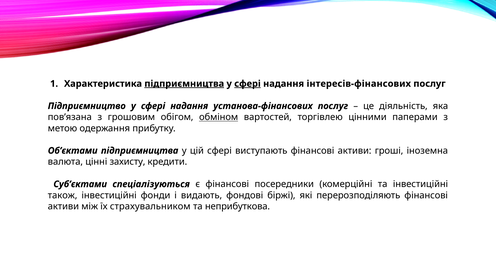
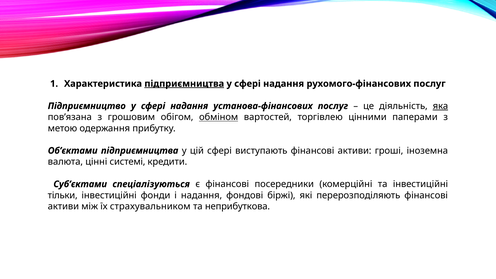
сфері at (248, 84) underline: present -> none
інтересів-фінансових: інтересів-фінансових -> рухомого-фінансових
яка underline: none -> present
захисту: захисту -> системі
також: також -> тільки
і видають: видають -> надання
